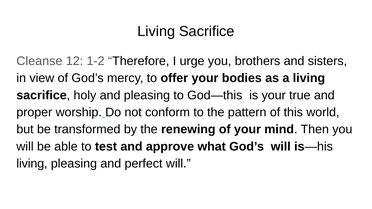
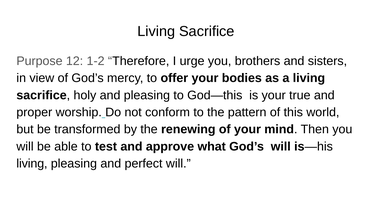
Cleanse: Cleanse -> Purpose
